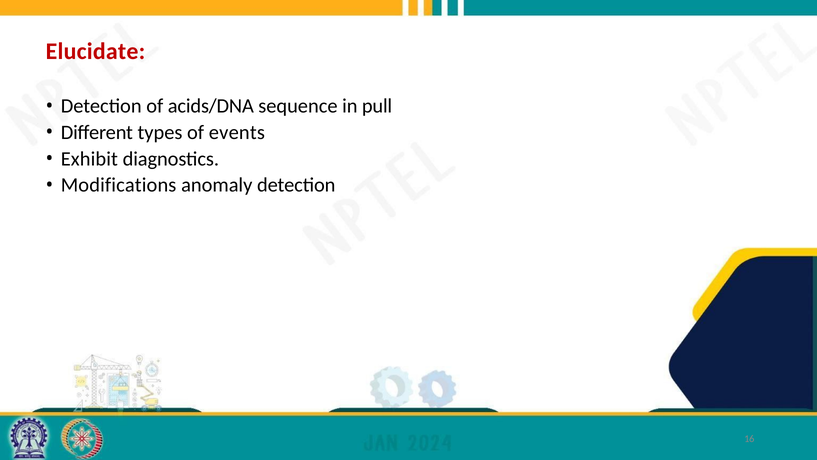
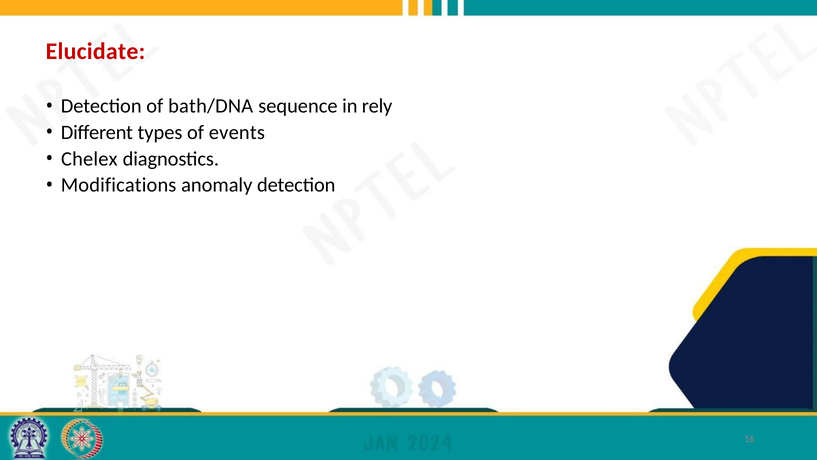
acids/DNA: acids/DNA -> bath/DNA
pull: pull -> rely
Exhibit: Exhibit -> Chelex
